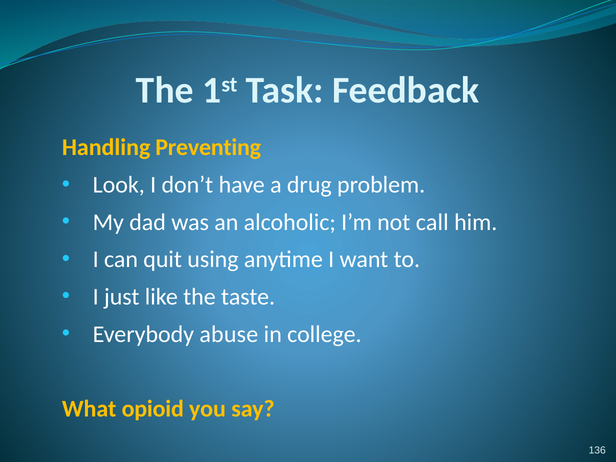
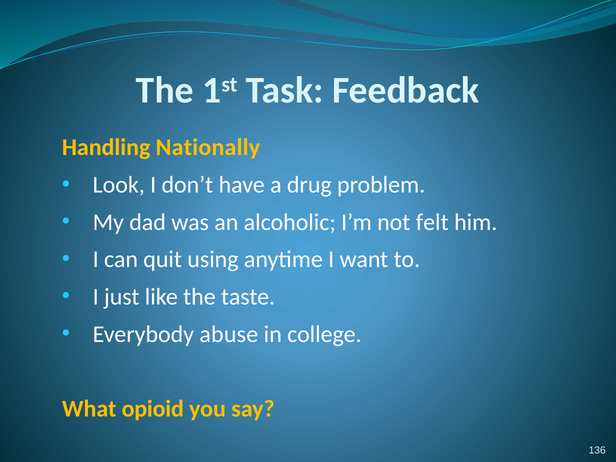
Preventing: Preventing -> Nationally
call: call -> felt
